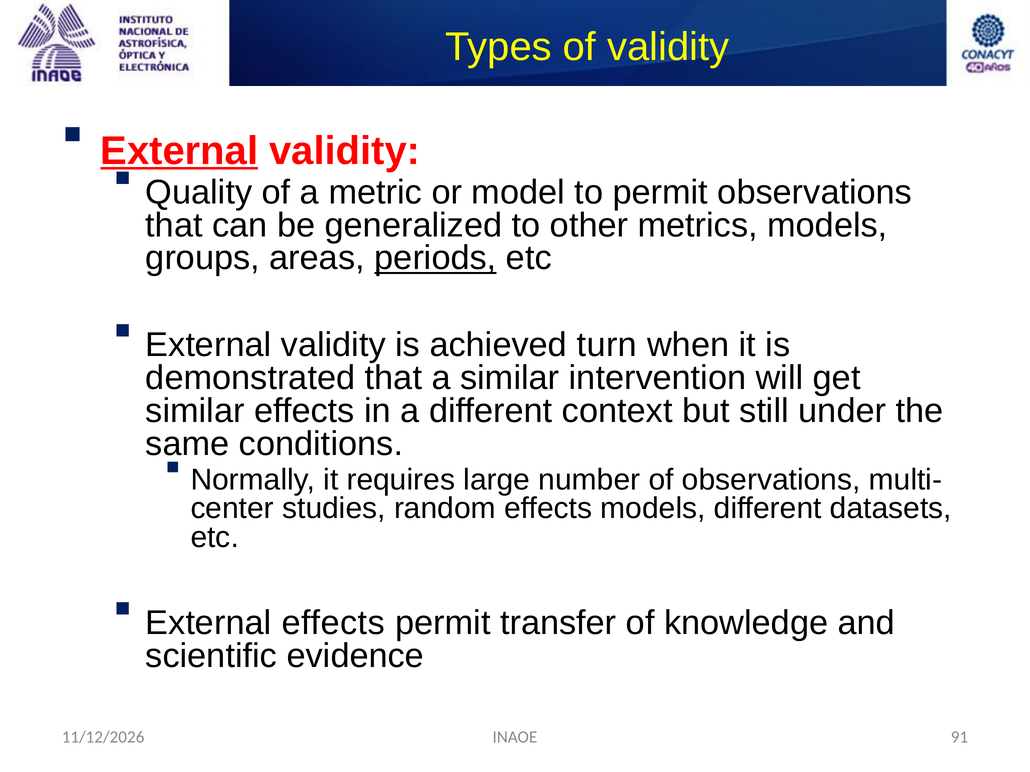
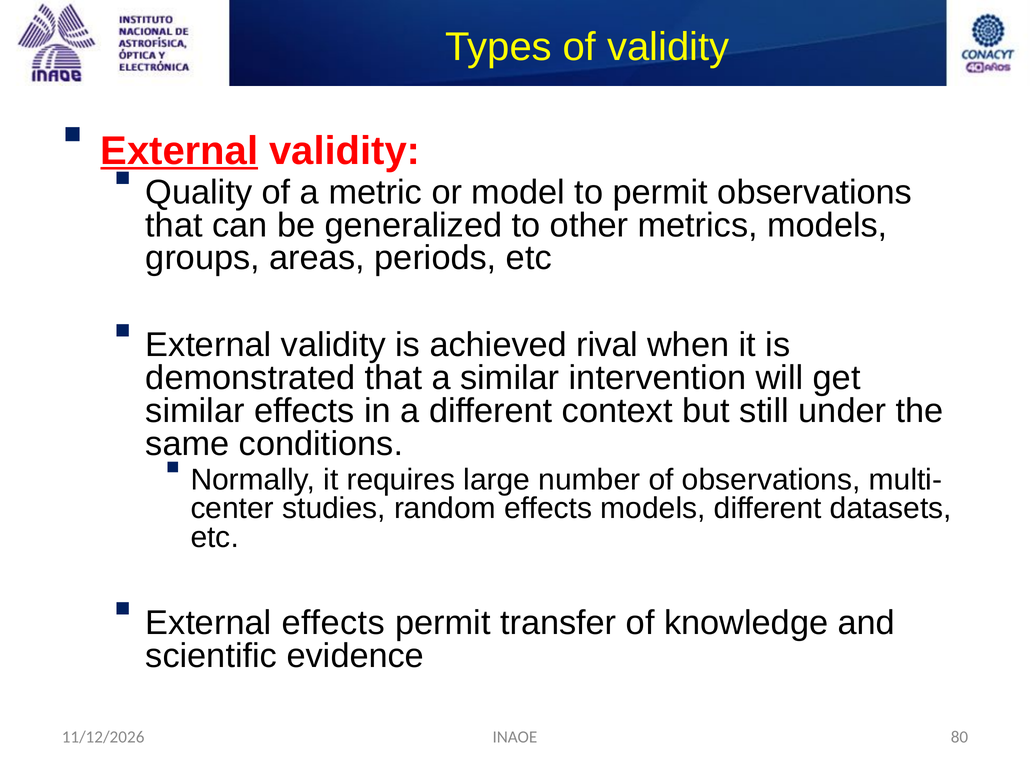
periods underline: present -> none
turn: turn -> rival
91: 91 -> 80
